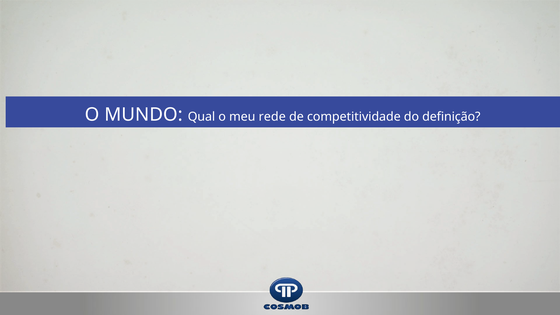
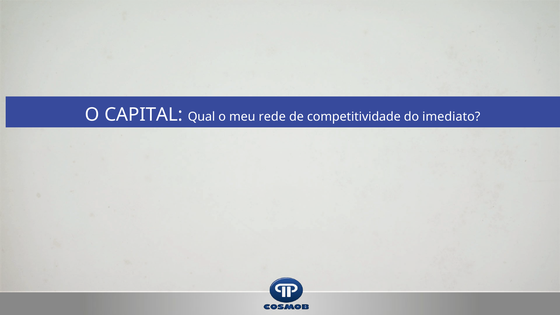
MUNDO: MUNDO -> CAPITAL
definição: definição -> imediato
